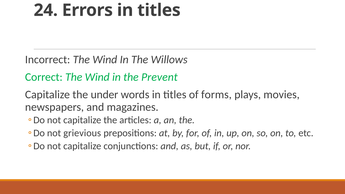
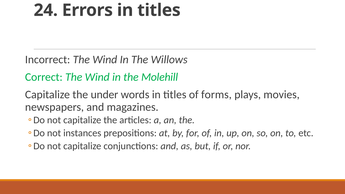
Prevent: Prevent -> Molehill
grievious: grievious -> instances
